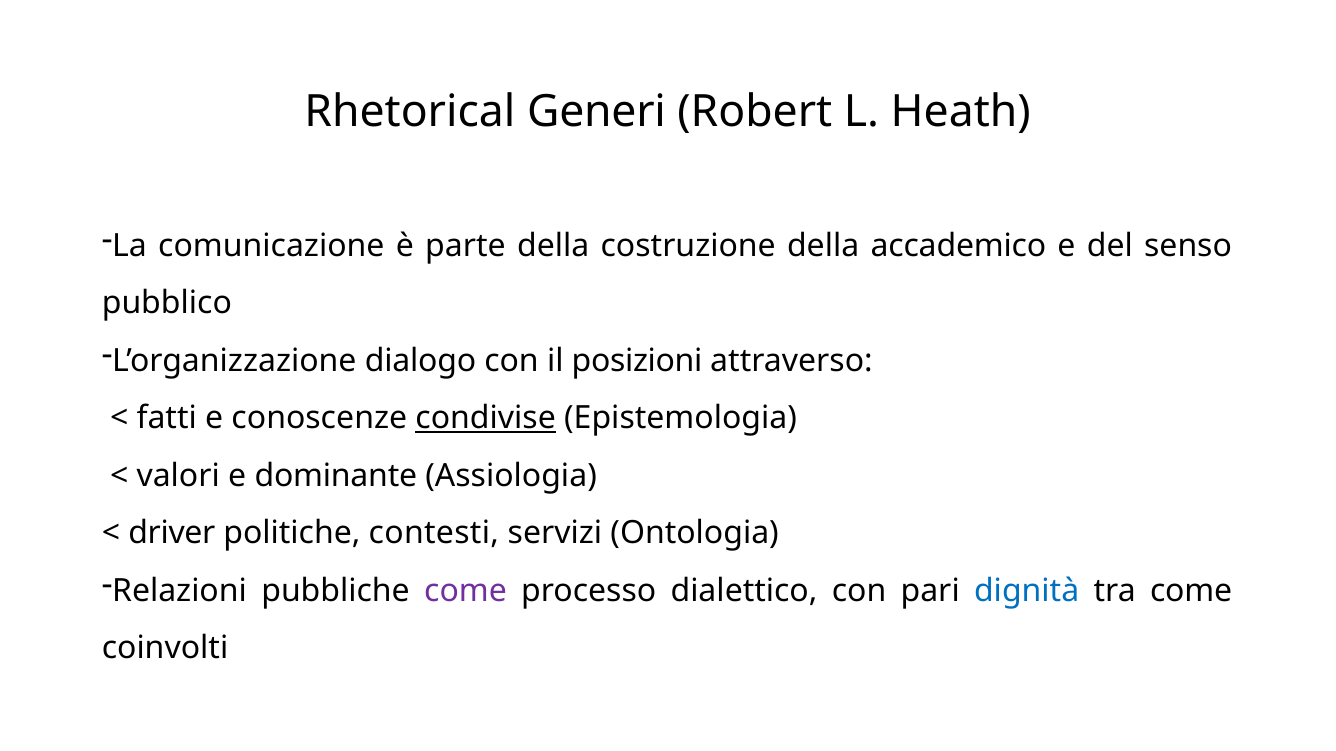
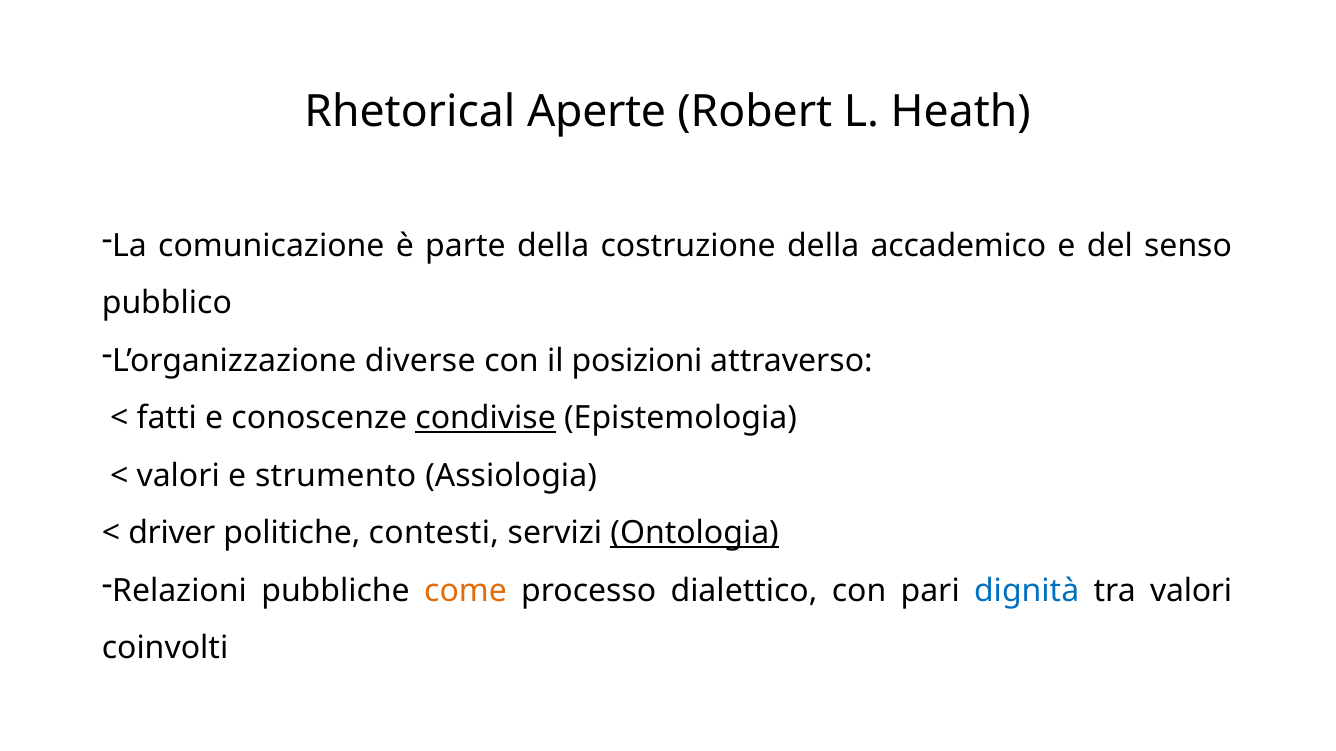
Generi: Generi -> Aperte
dialogo: dialogo -> diverse
dominante: dominante -> strumento
Ontologia underline: none -> present
come at (466, 591) colour: purple -> orange
tra come: come -> valori
